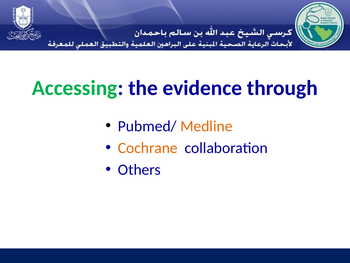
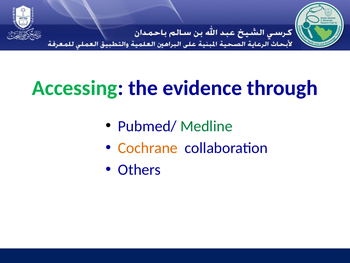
Medline colour: orange -> green
